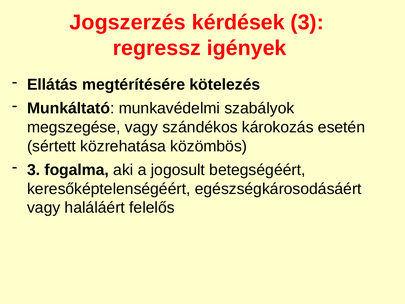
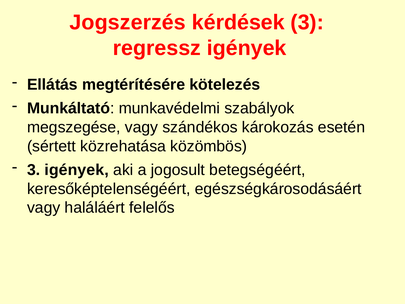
3 fogalma: fogalma -> igények
